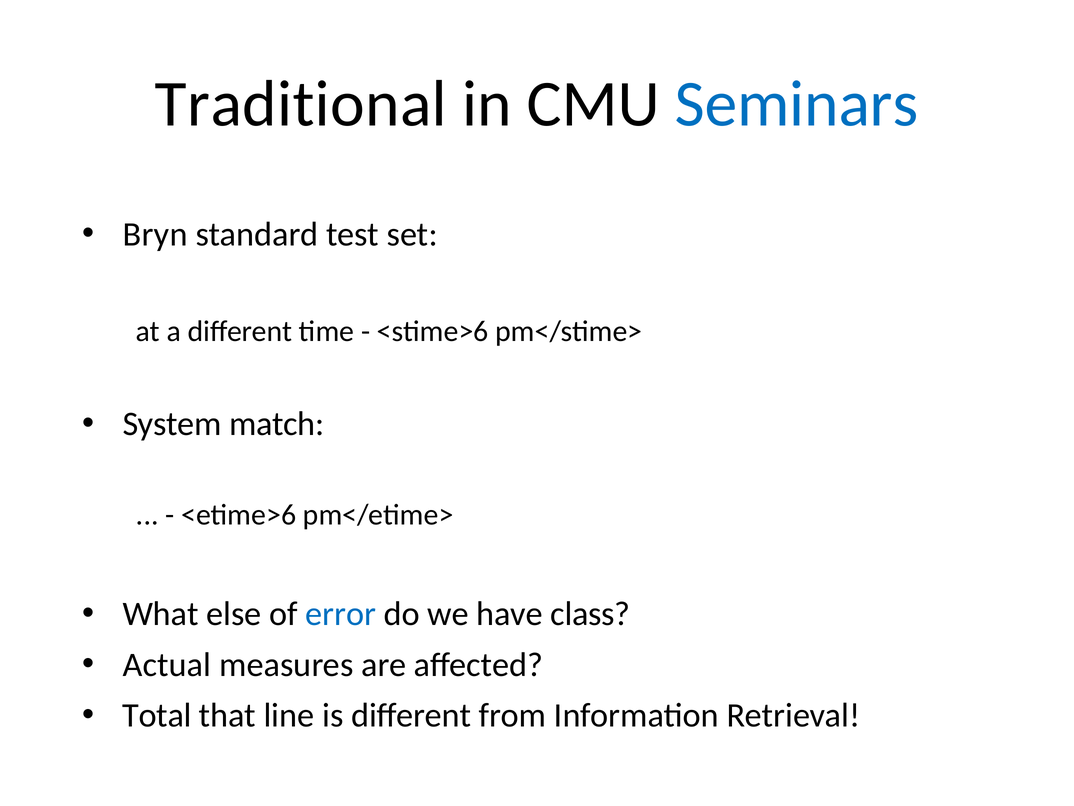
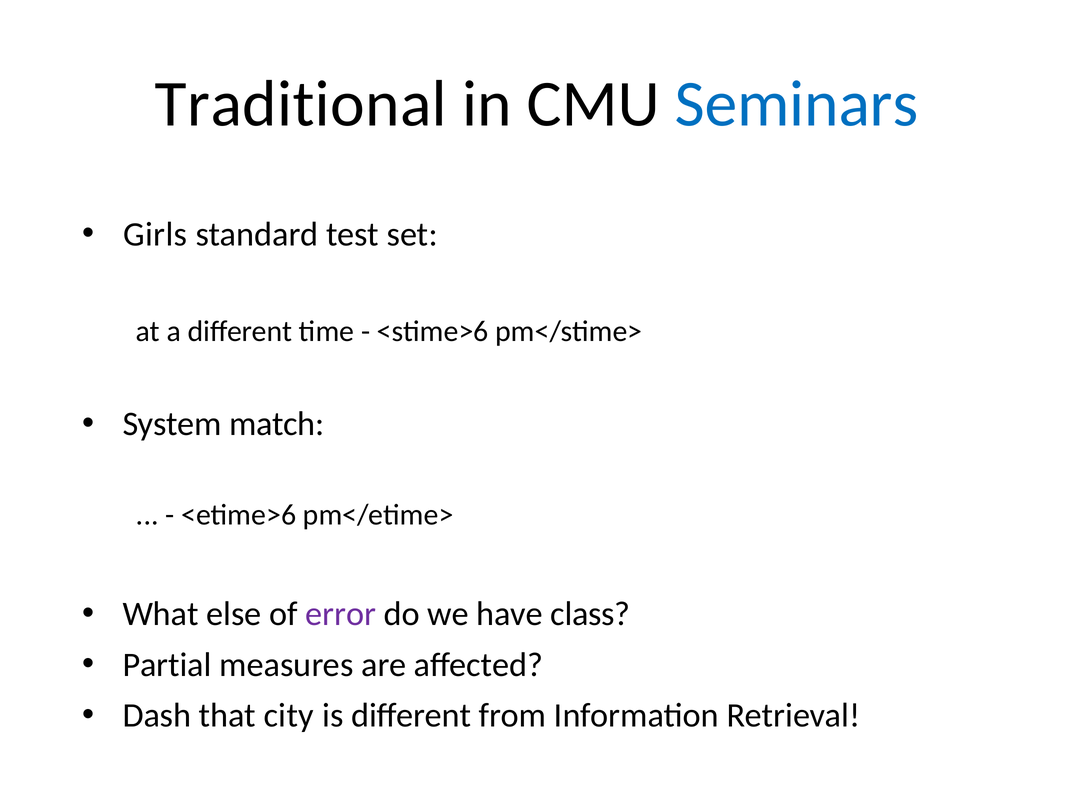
Bryn: Bryn -> Girls
error colour: blue -> purple
Actual: Actual -> Partial
Total: Total -> Dash
line: line -> city
